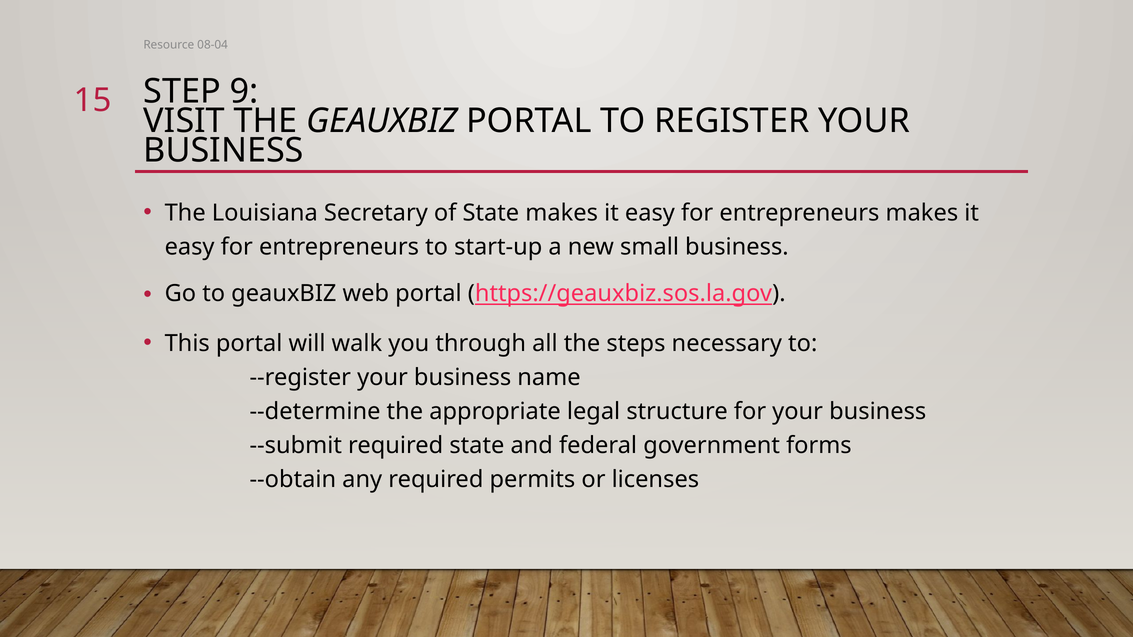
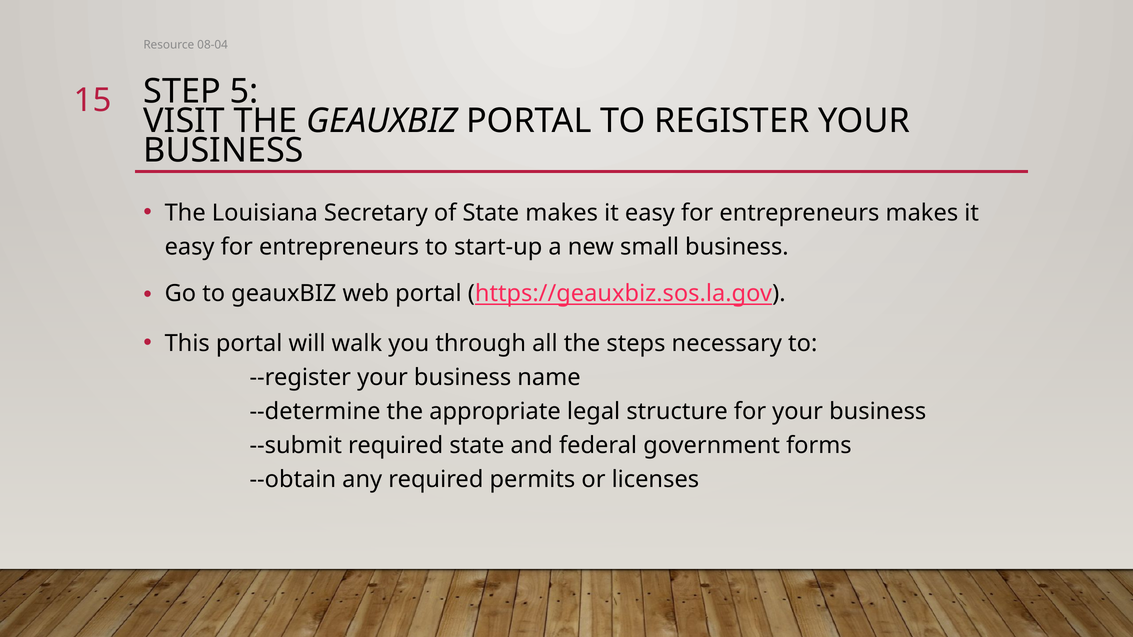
9: 9 -> 5
